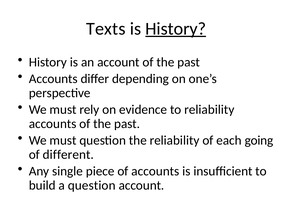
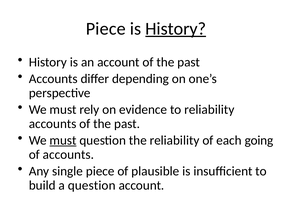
Texts at (106, 29): Texts -> Piece
must at (63, 140) underline: none -> present
of different: different -> accounts
of accounts: accounts -> plausible
